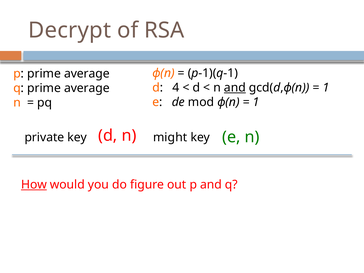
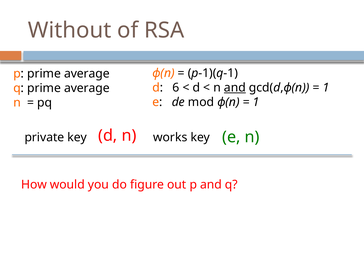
Decrypt: Decrypt -> Without
4: 4 -> 6
might: might -> works
How underline: present -> none
